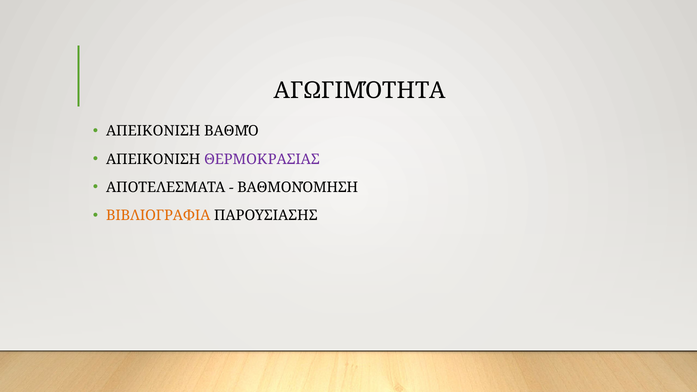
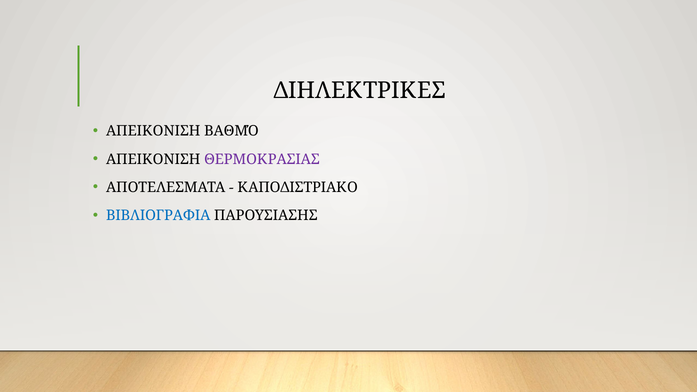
ΑΓΩΓΙΜΌΤΗΤΑ: ΑΓΩΓΙΜΌΤΗΤΑ -> ΔΙΗΛΕΚΤΡΙΚΕΣ
ΒΑΘΜΟΝΌΜΗΣΗ: ΒΑΘΜΟΝΌΜΗΣΗ -> ΚΑΠΟΔΙΣΤΡΙΑΚΟ
ΒΙΒΛΙΟΓΡΑΦΙΑ colour: orange -> blue
